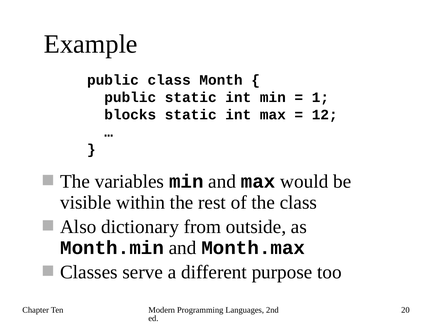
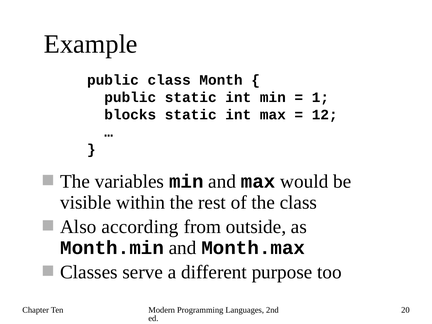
dictionary: dictionary -> according
